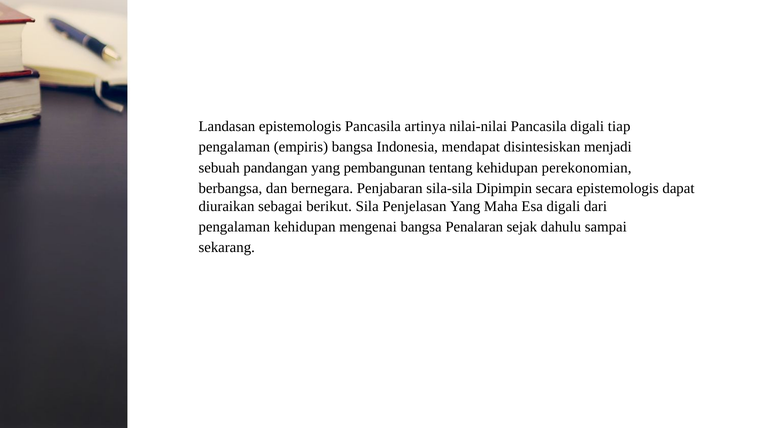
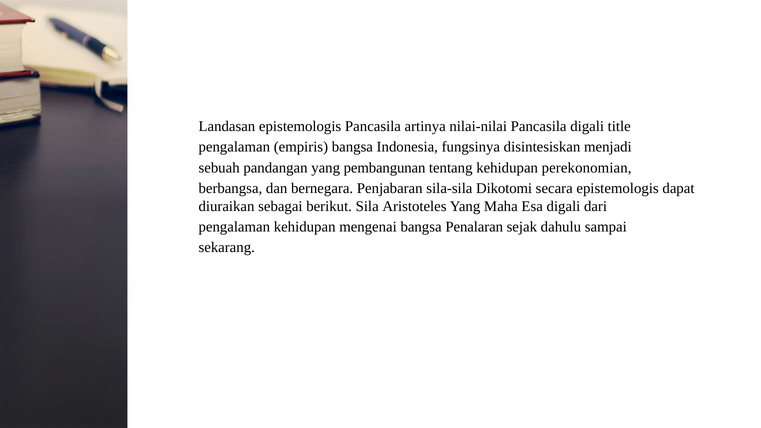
tiap: tiap -> title
mendapat: mendapat -> fungsinya
Dipimpin: Dipimpin -> Dikotomi
Penjelasan: Penjelasan -> Aristoteles
